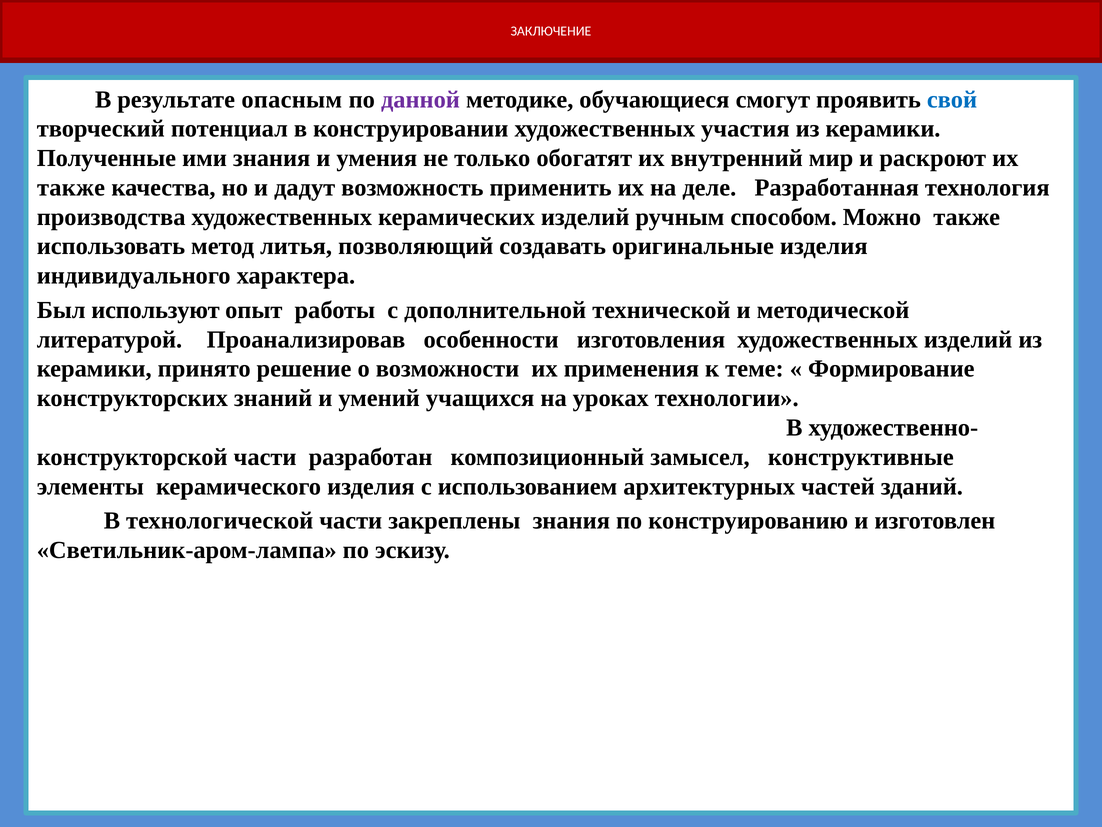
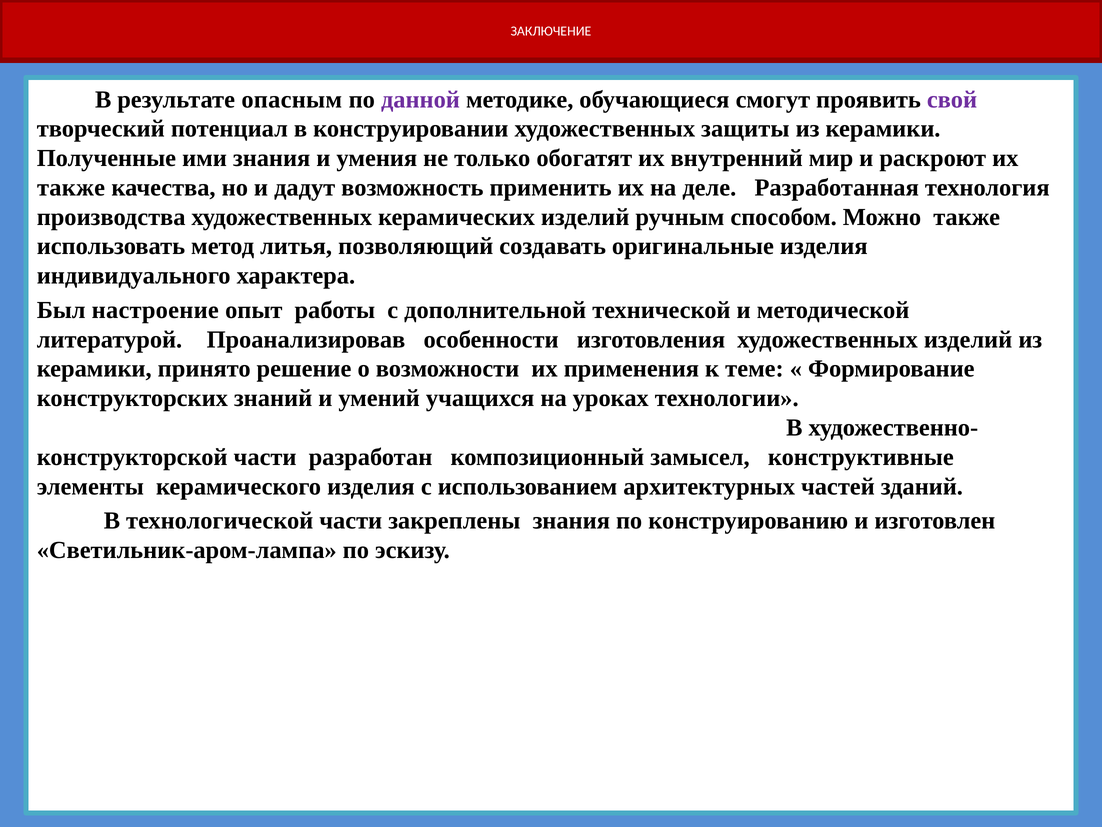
свой colour: blue -> purple
участия: участия -> защиты
используют: используют -> настроение
